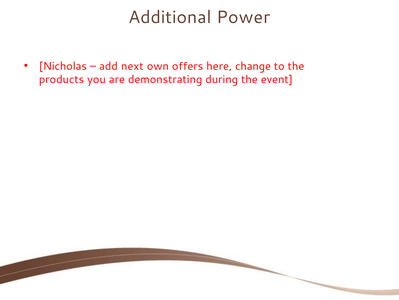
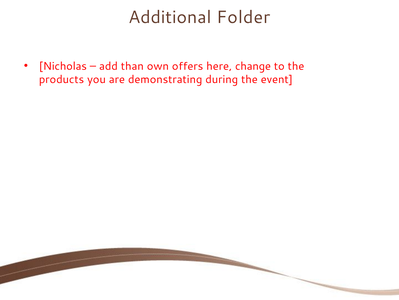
Power: Power -> Folder
next: next -> than
